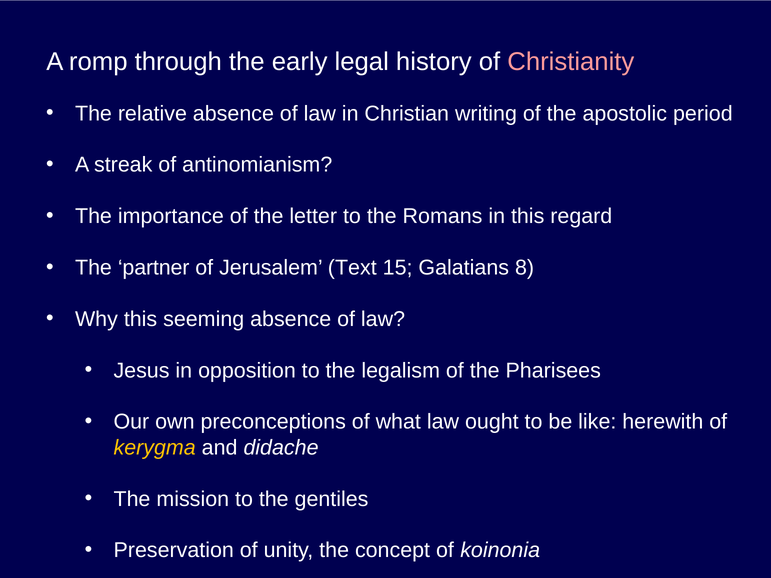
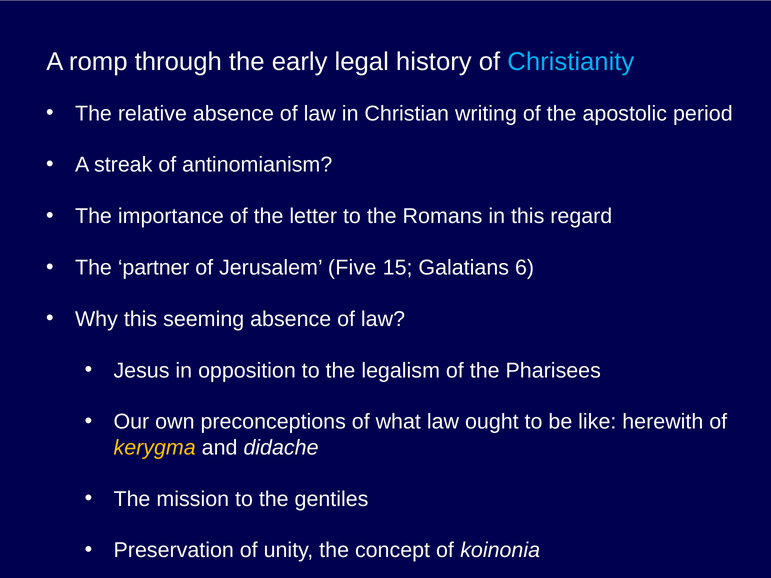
Christianity colour: pink -> light blue
Text: Text -> Five
8: 8 -> 6
